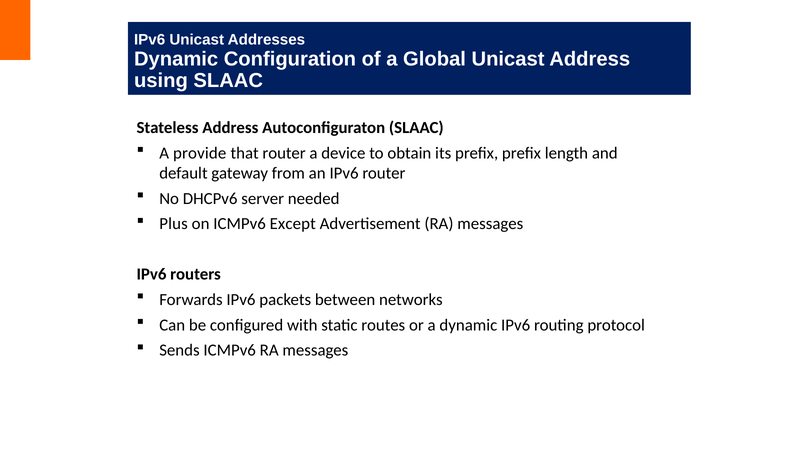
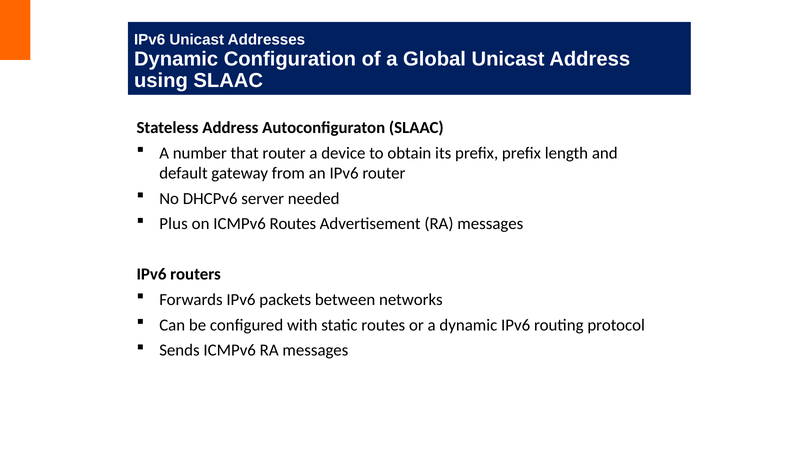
provide: provide -> number
ICMPv6 Except: Except -> Routes
